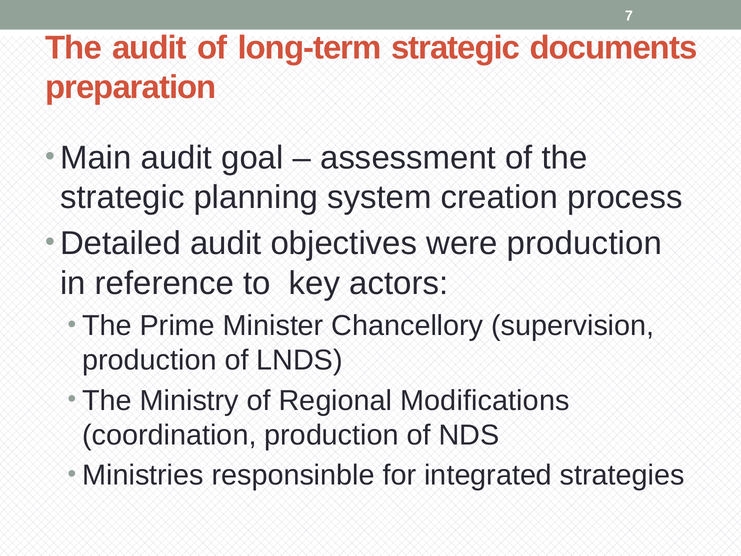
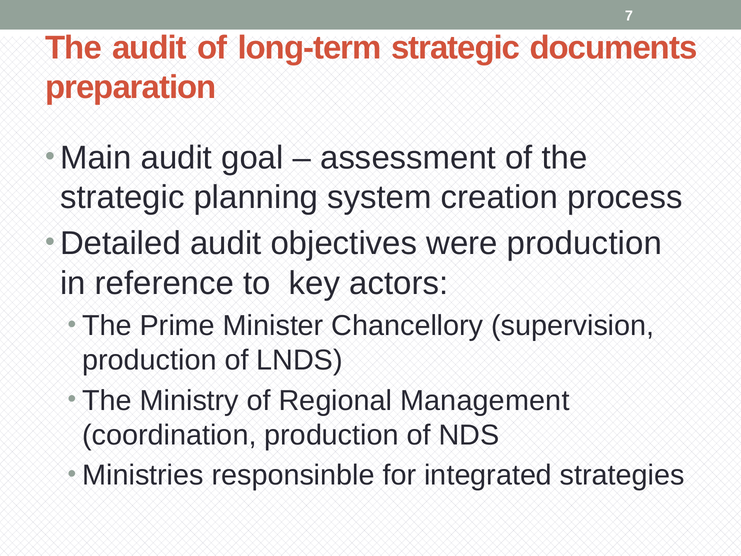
Modifications: Modifications -> Management
